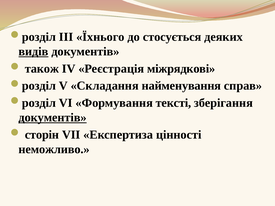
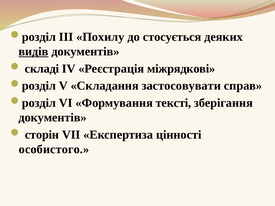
Їхнього: Їхнього -> Похилу
також: також -> складі
найменування: найменування -> застосовувати
документів at (53, 118) underline: present -> none
неможливо: неможливо -> особистого
